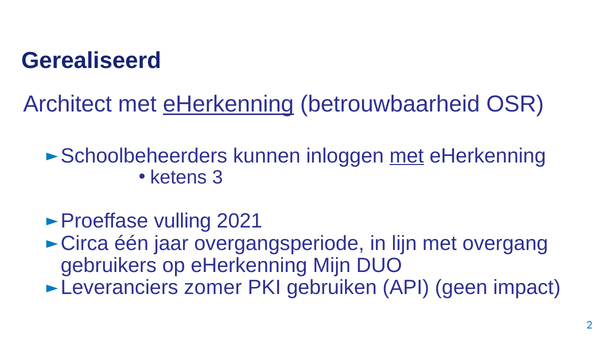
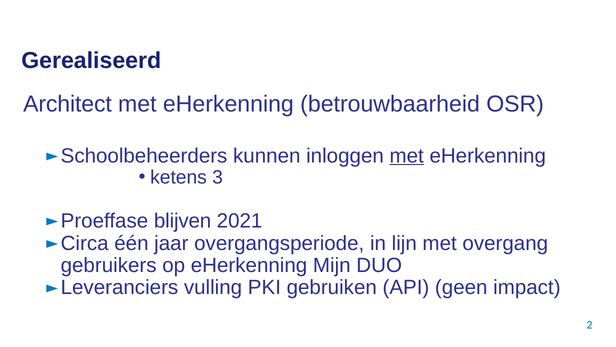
eHerkenning at (228, 104) underline: present -> none
vulling: vulling -> blijven
zomer: zomer -> vulling
